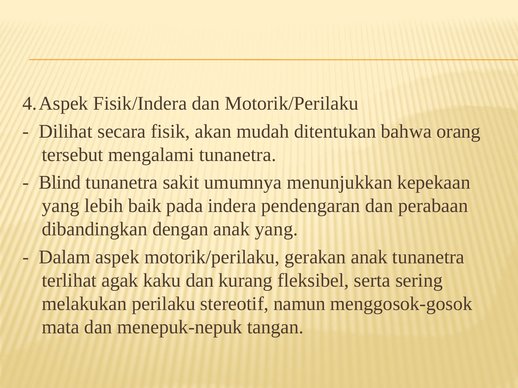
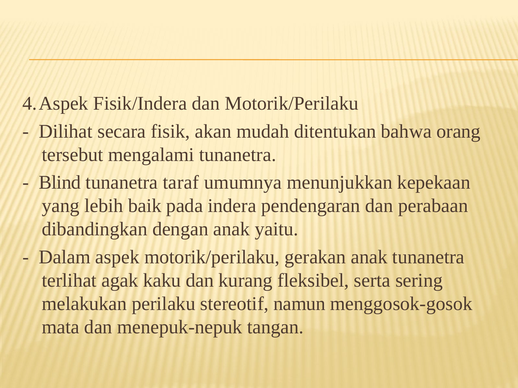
sakit: sakit -> taraf
anak yang: yang -> yaitu
